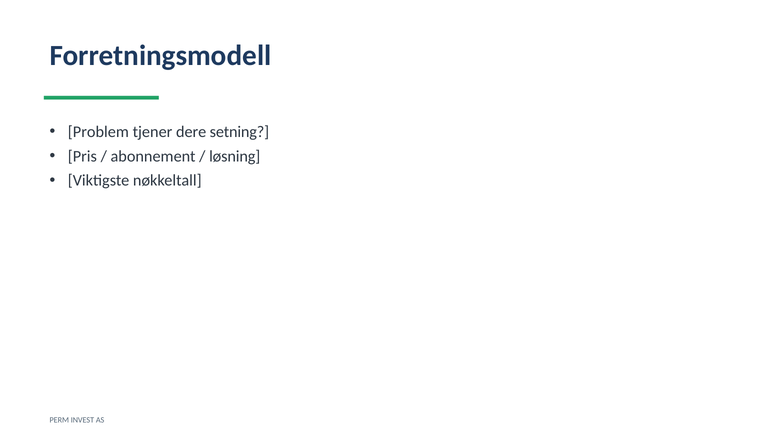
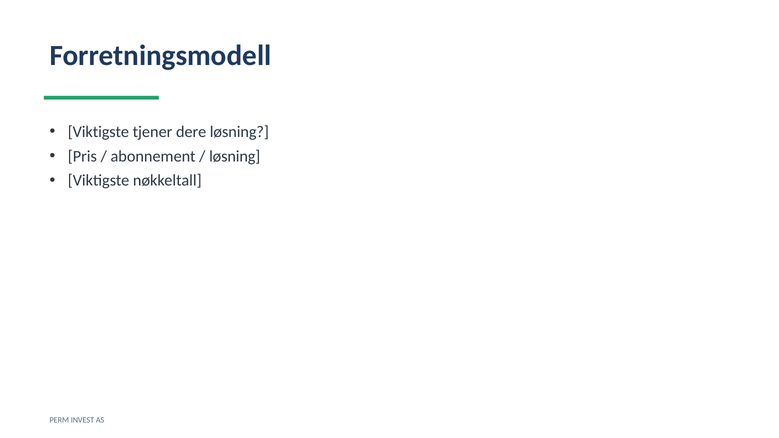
Problem at (98, 132): Problem -> Viktigste
dere setning: setning -> løsning
